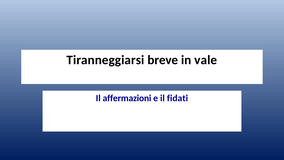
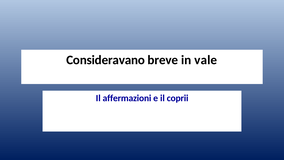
Tiranneggiarsi: Tiranneggiarsi -> Consideravano
fidati: fidati -> coprii
